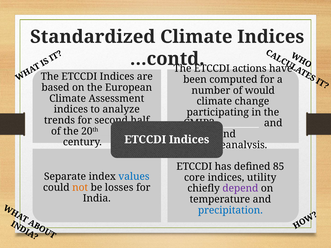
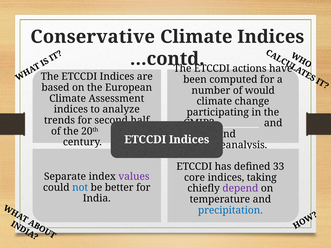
Standardized: Standardized -> Conservative
85: 85 -> 33
values colour: blue -> purple
utility: utility -> taking
not colour: orange -> blue
losses: losses -> better
